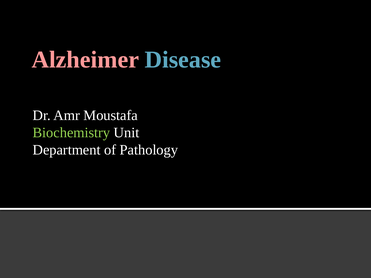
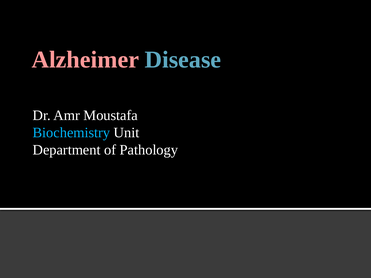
Biochemistry colour: light green -> light blue
